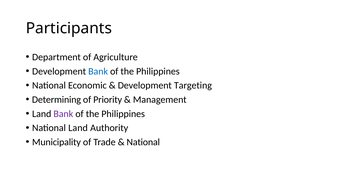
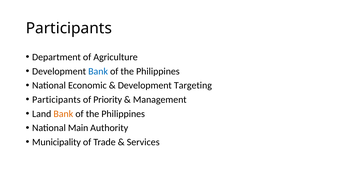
Determining at (56, 100): Determining -> Participants
Bank at (63, 114) colour: purple -> orange
National Land: Land -> Main
National at (143, 142): National -> Services
